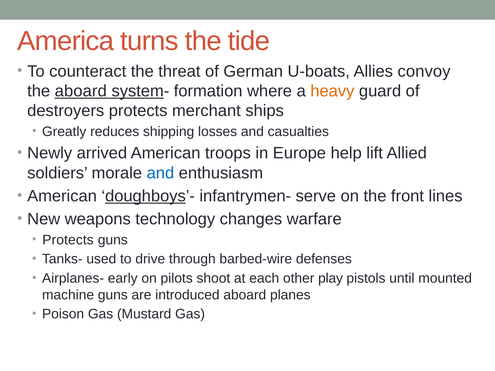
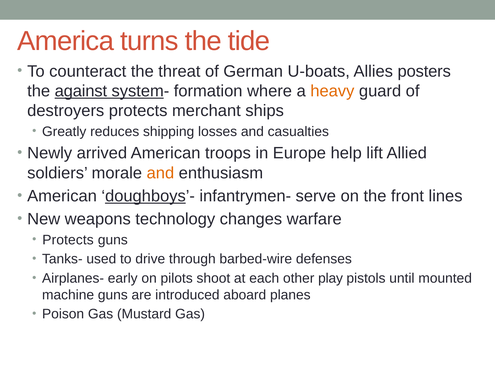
convoy: convoy -> posters
the aboard: aboard -> against
and at (160, 173) colour: blue -> orange
